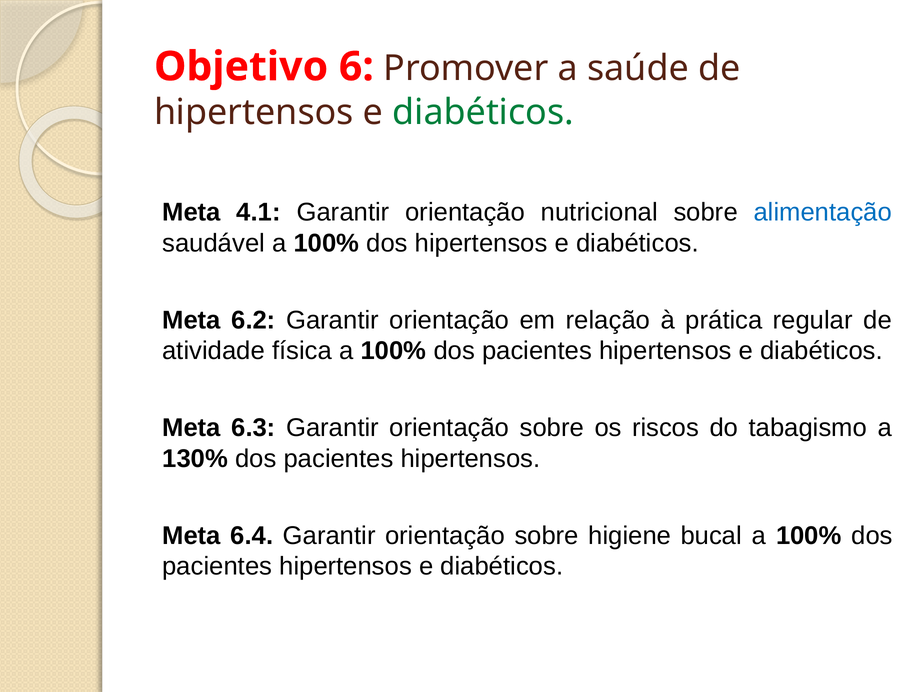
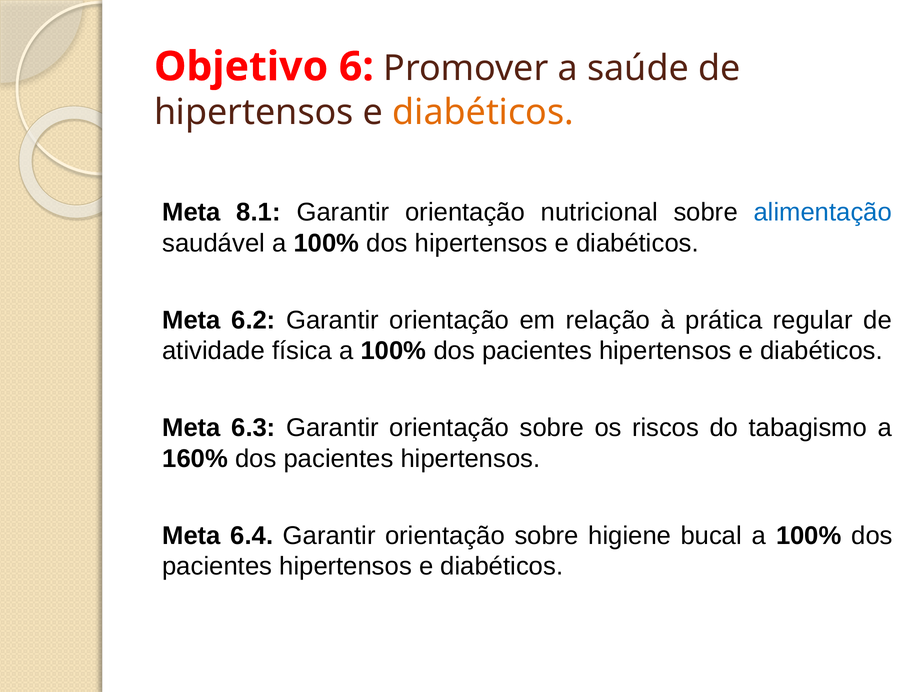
diabéticos at (483, 113) colour: green -> orange
4.1: 4.1 -> 8.1
130%: 130% -> 160%
